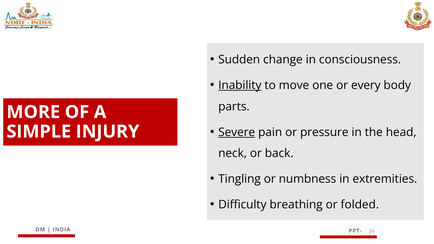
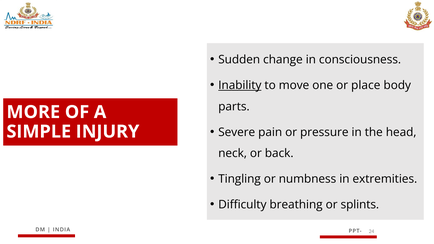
every: every -> place
Severe underline: present -> none
folded: folded -> splints
